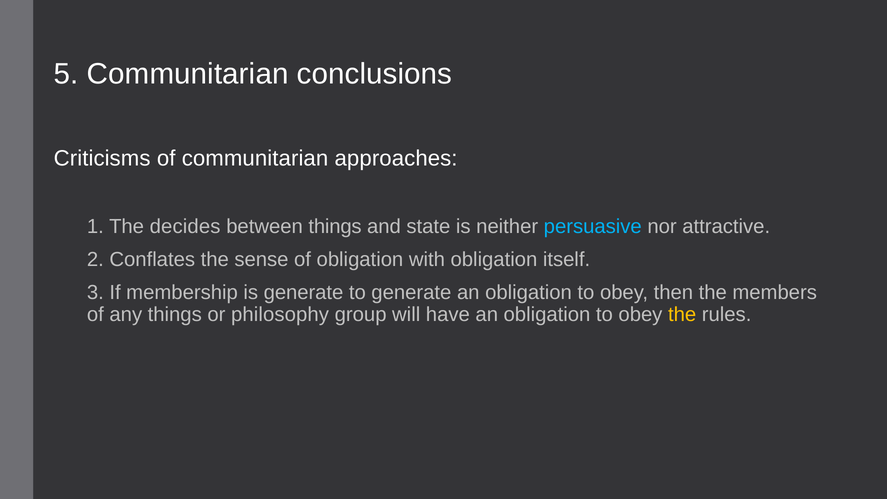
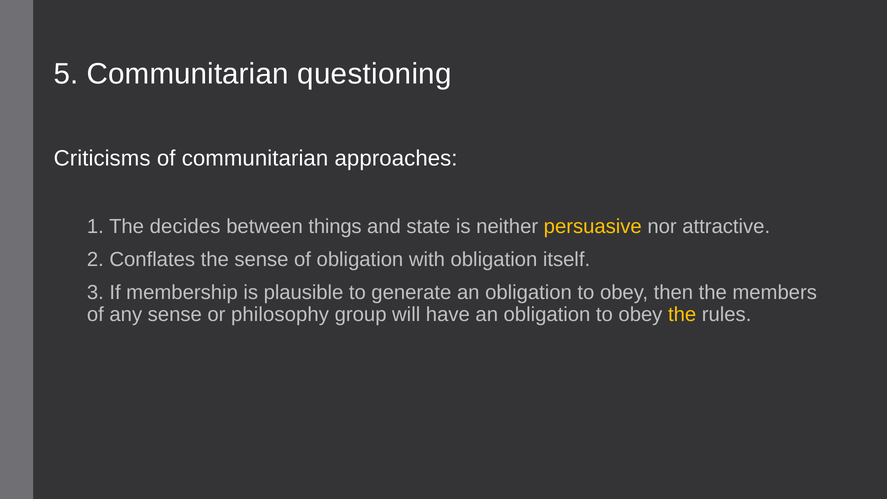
conclusions: conclusions -> questioning
persuasive colour: light blue -> yellow
is generate: generate -> plausible
any things: things -> sense
